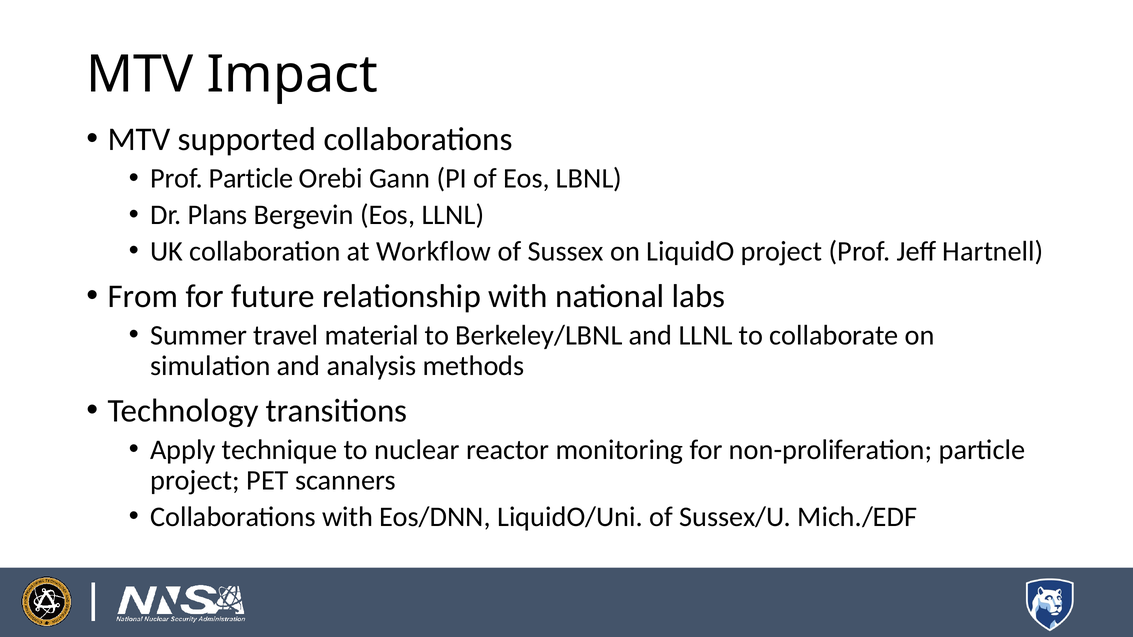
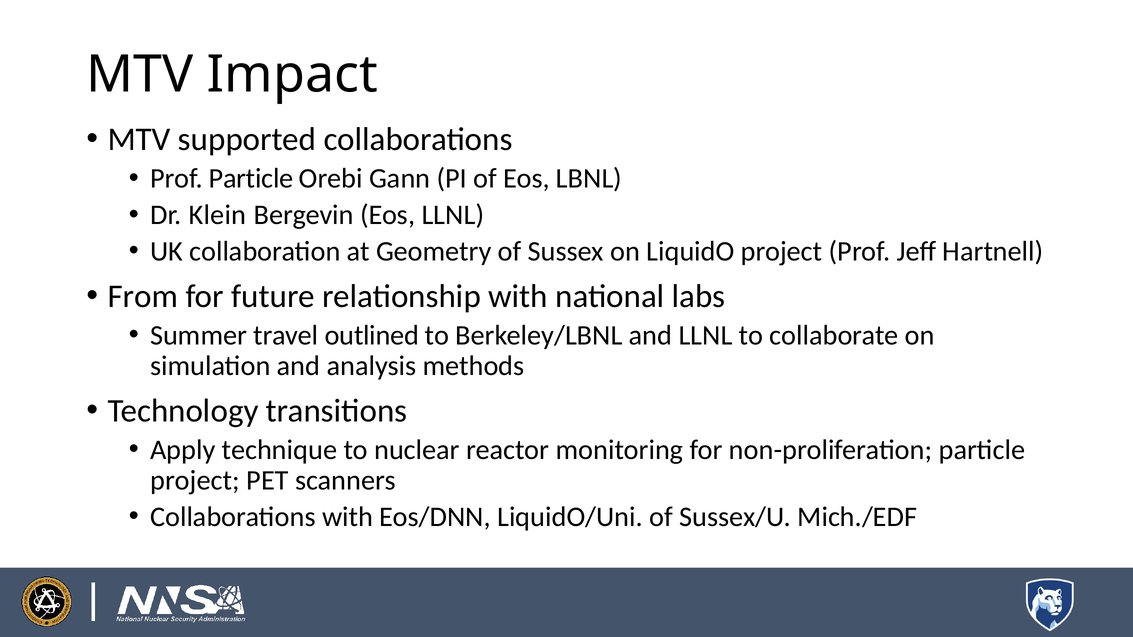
Plans: Plans -> Klein
Workflow: Workflow -> Geometry
material: material -> outlined
